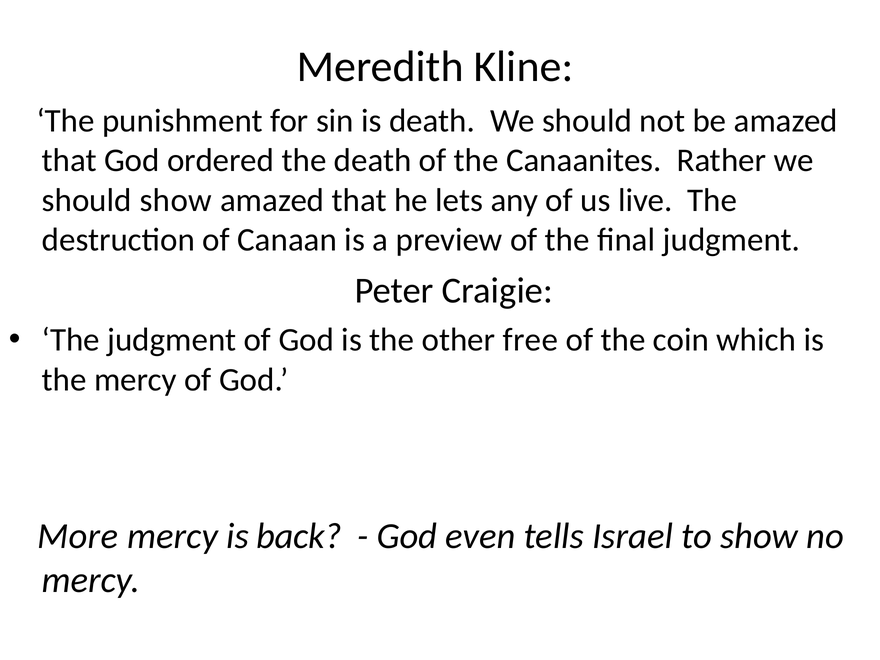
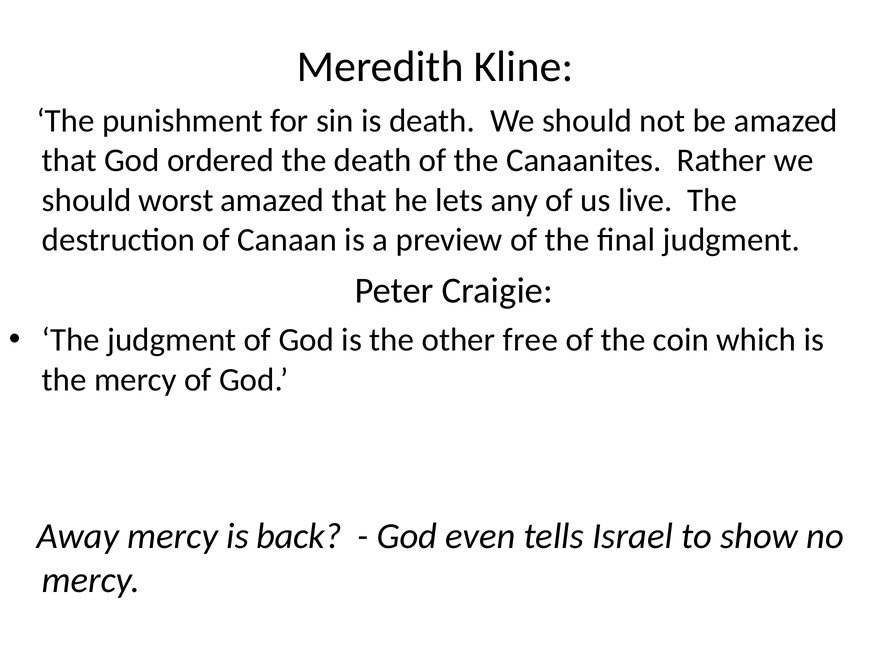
should show: show -> worst
More: More -> Away
